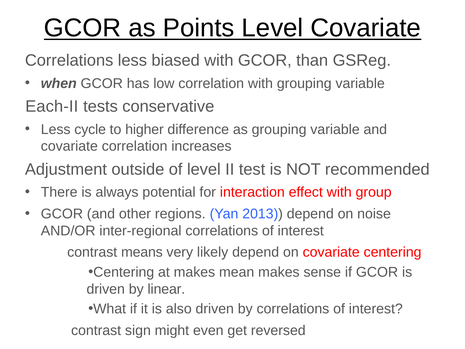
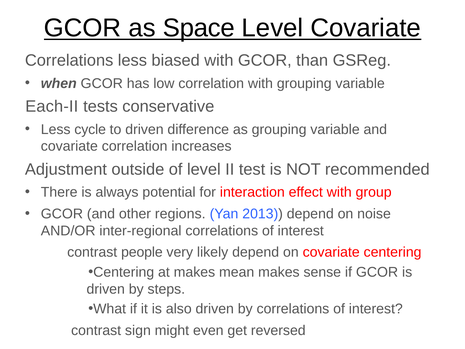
Points: Points -> Space
to higher: higher -> driven
means: means -> people
linear: linear -> steps
